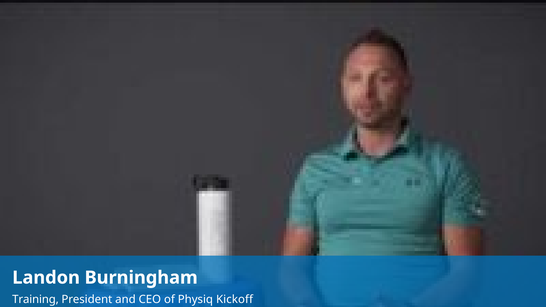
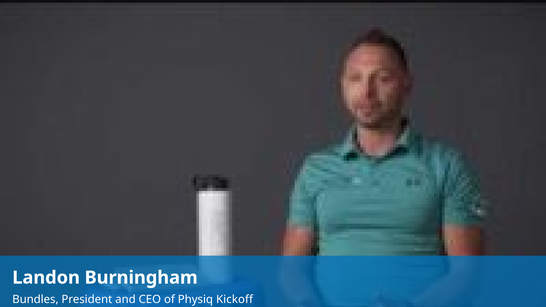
Training: Training -> Bundles
